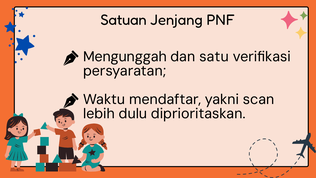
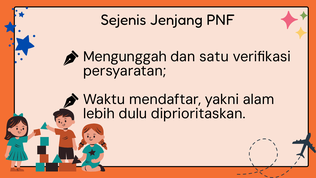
Satuan: Satuan -> Sejenis
scan: scan -> alam
